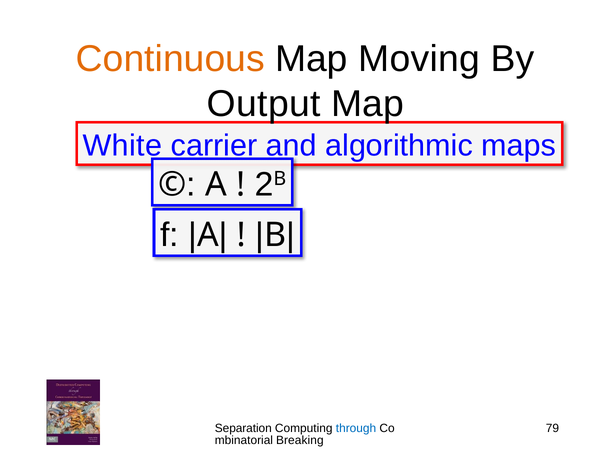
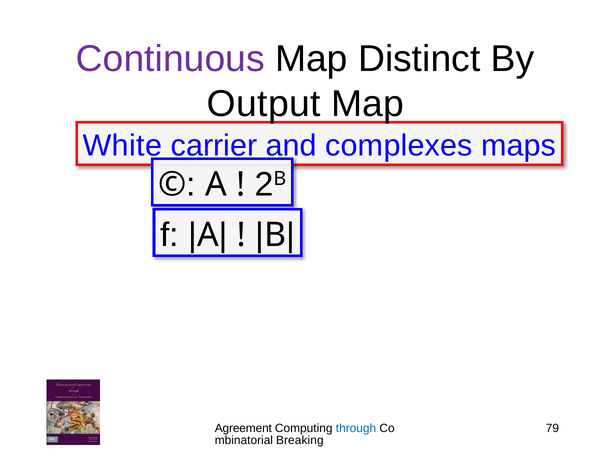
Continuous colour: orange -> purple
Moving: Moving -> Distinct
algorithmic: algorithmic -> complexes
Separation: Separation -> Agreement
